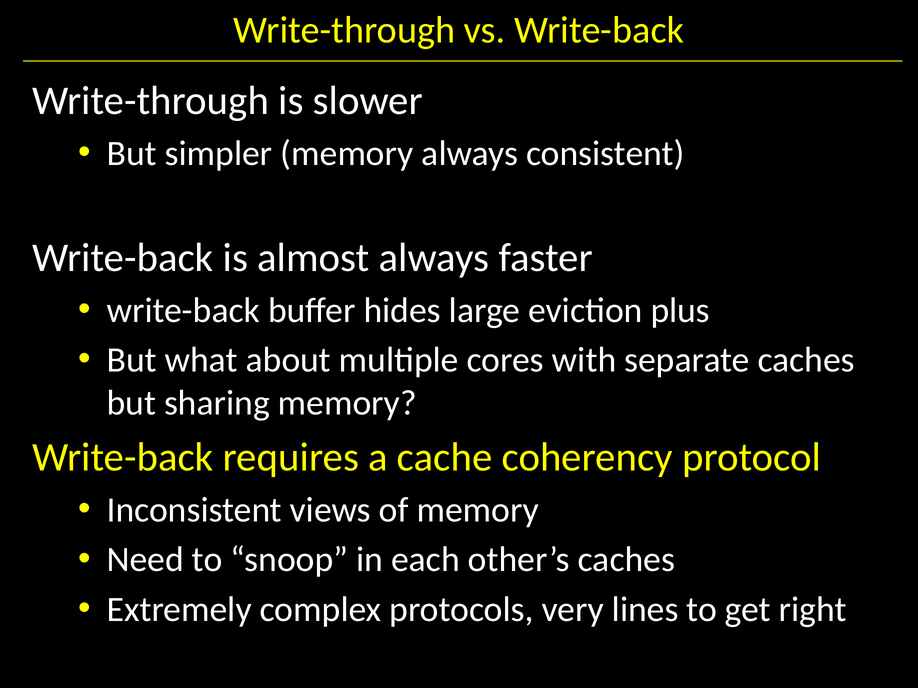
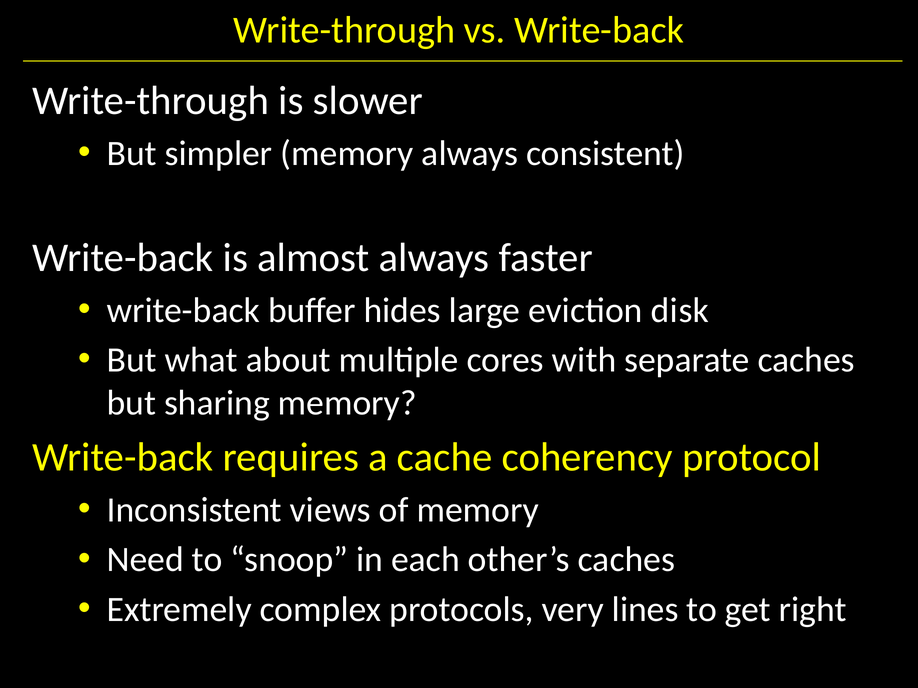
plus: plus -> disk
